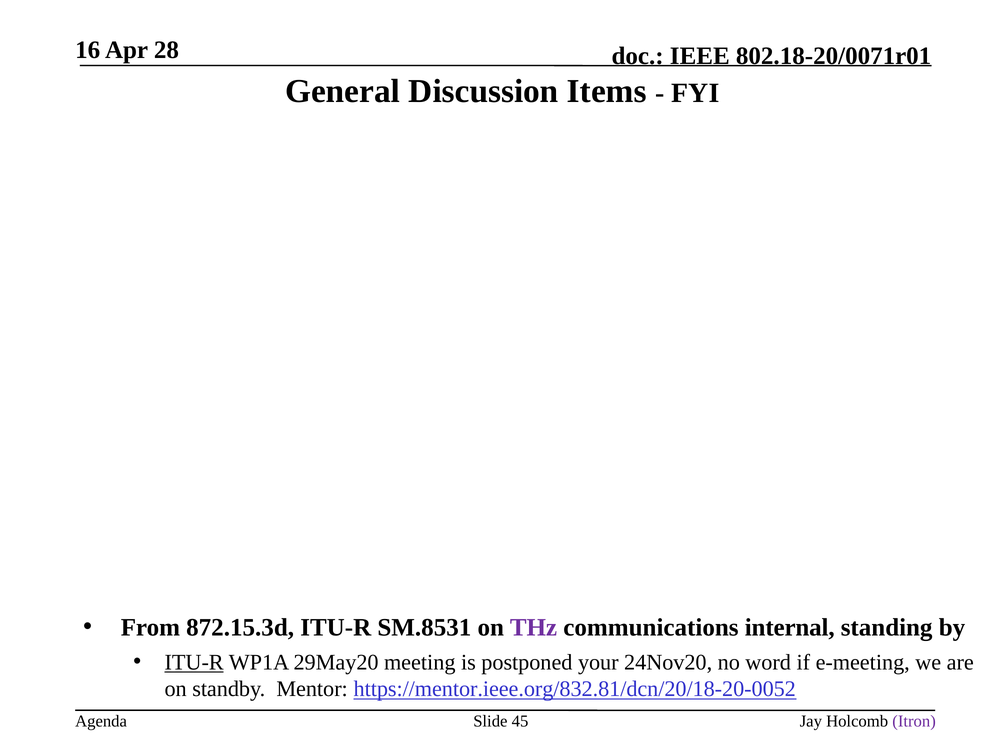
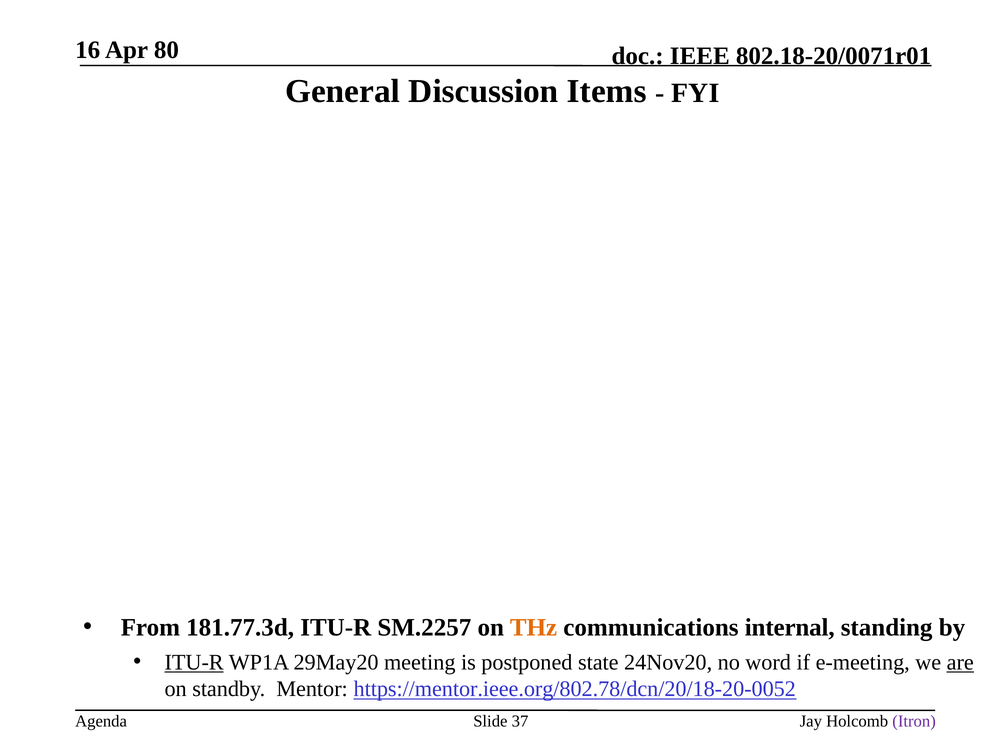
28: 28 -> 80
872.15.3d: 872.15.3d -> 181.77.3d
SM.8531: SM.8531 -> SM.2257
THz colour: purple -> orange
your: your -> state
are underline: none -> present
https://mentor.ieee.org/832.81/dcn/20/18-20-0052: https://mentor.ieee.org/832.81/dcn/20/18-20-0052 -> https://mentor.ieee.org/802.78/dcn/20/18-20-0052
45: 45 -> 37
